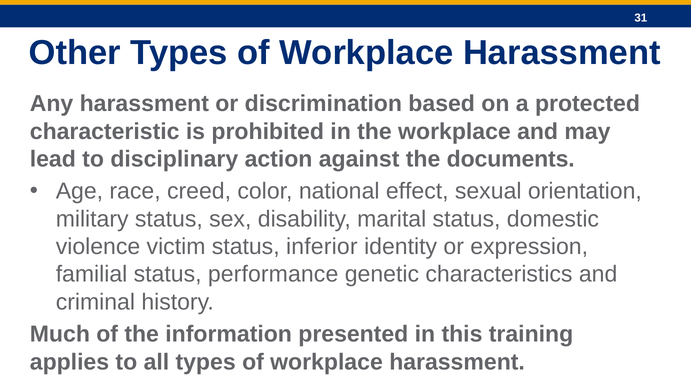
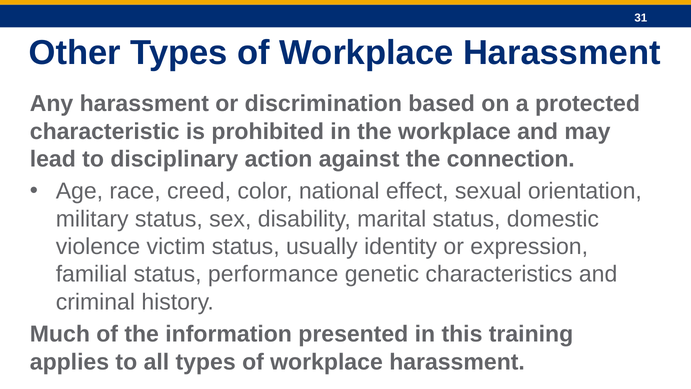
documents: documents -> connection
inferior: inferior -> usually
